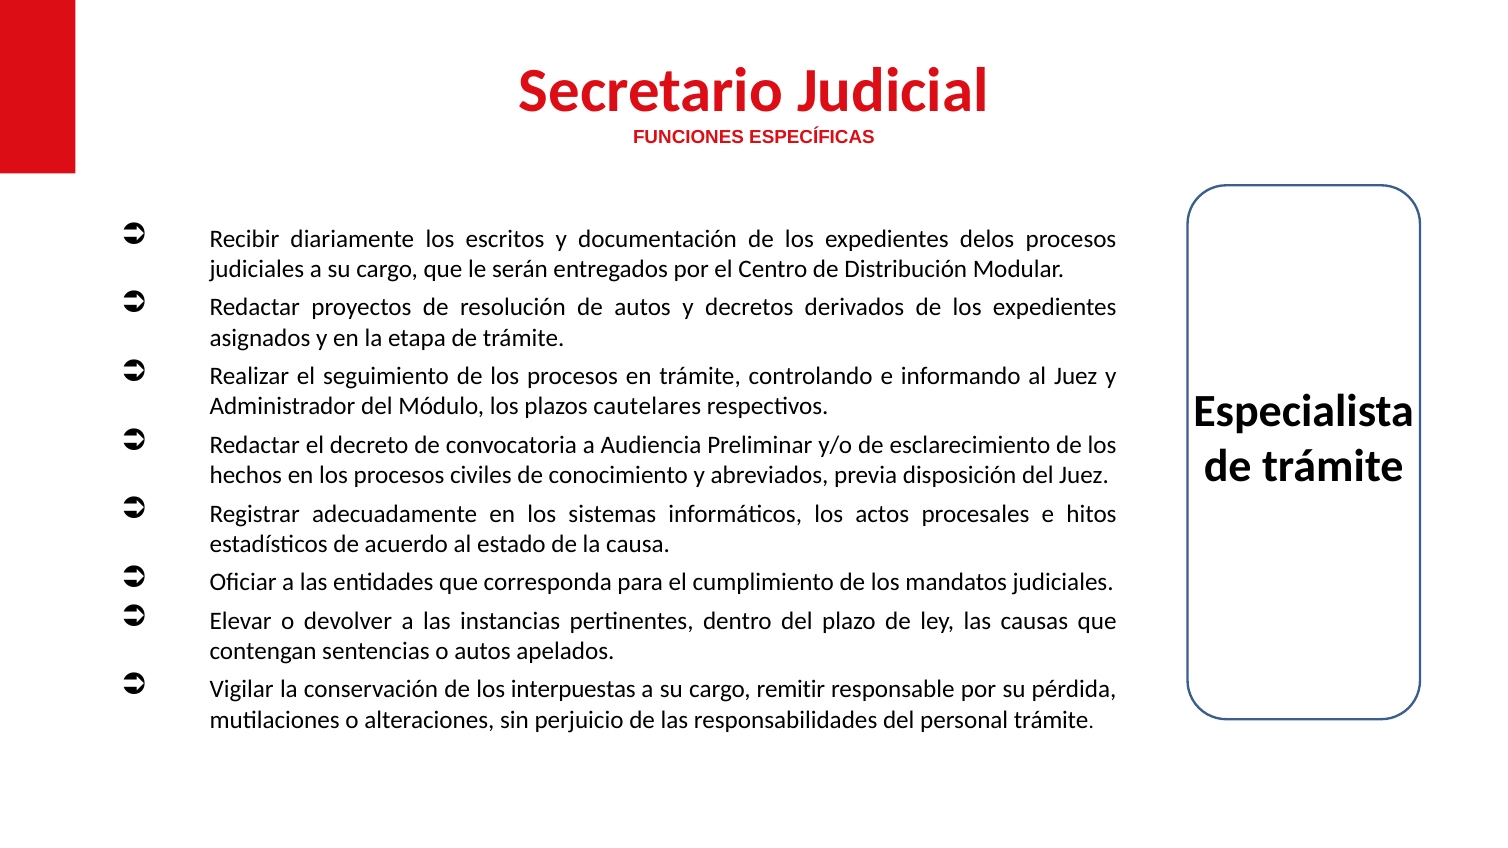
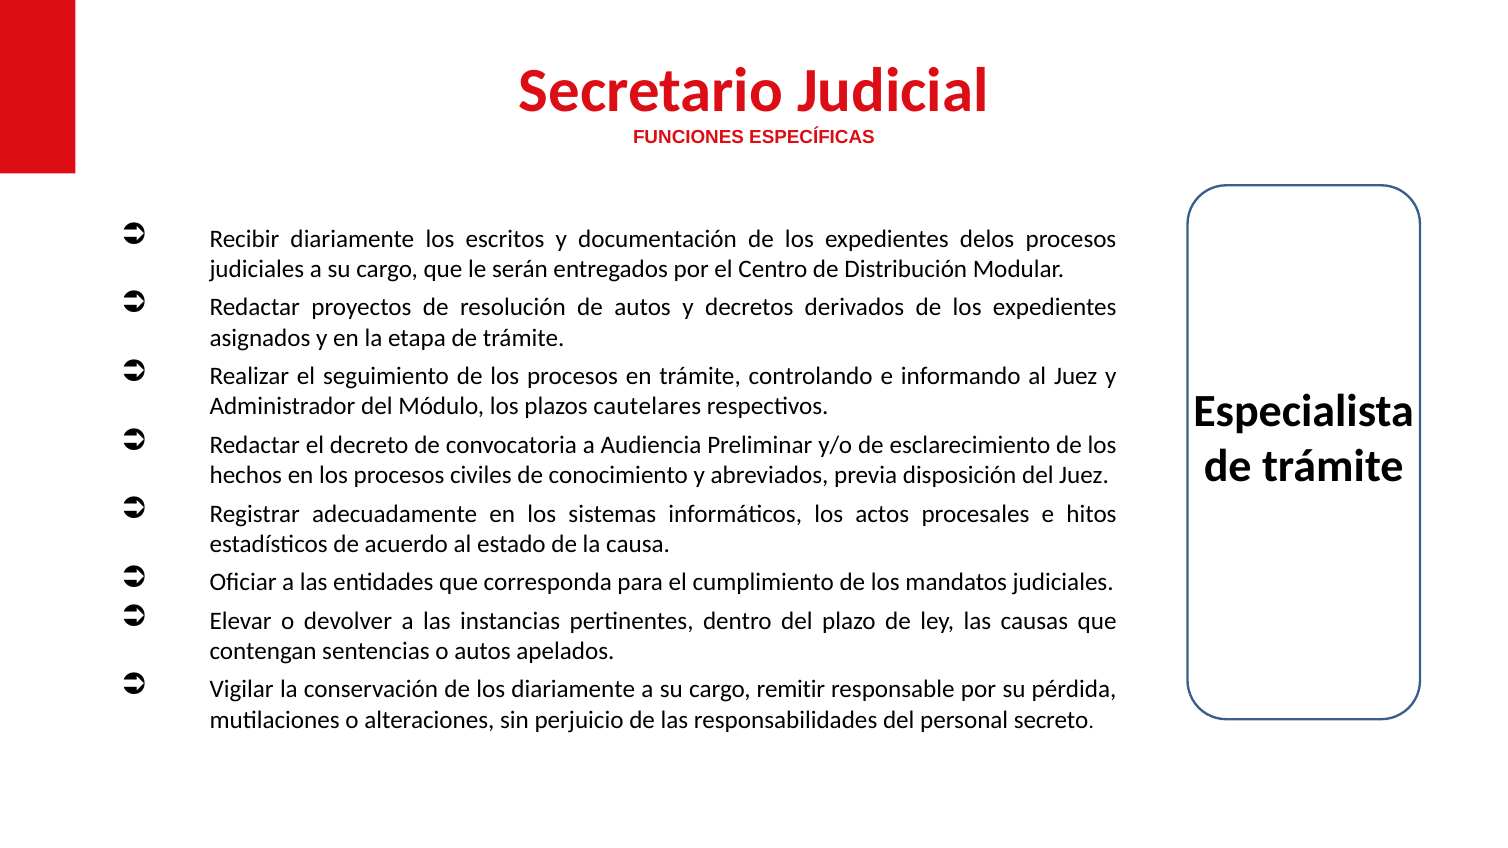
los interpuestas: interpuestas -> diariamente
personal trámite: trámite -> secreto
